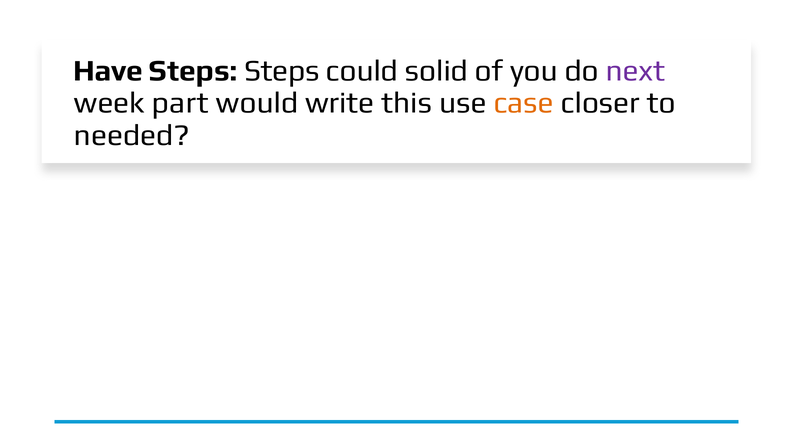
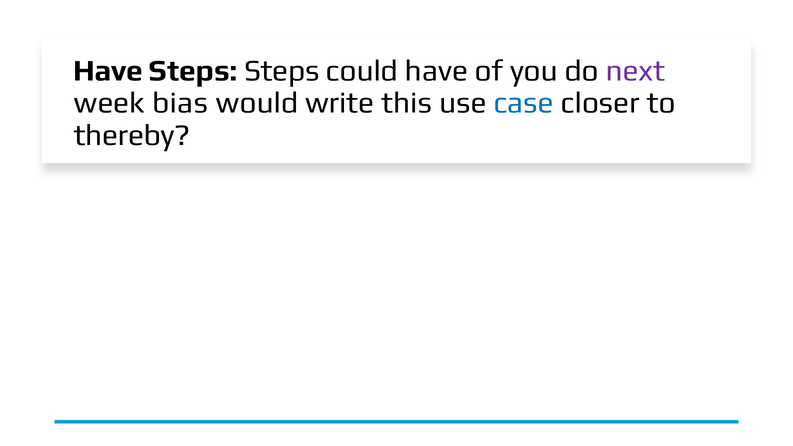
could solid: solid -> have
part: part -> bias
case colour: orange -> blue
needed: needed -> thereby
